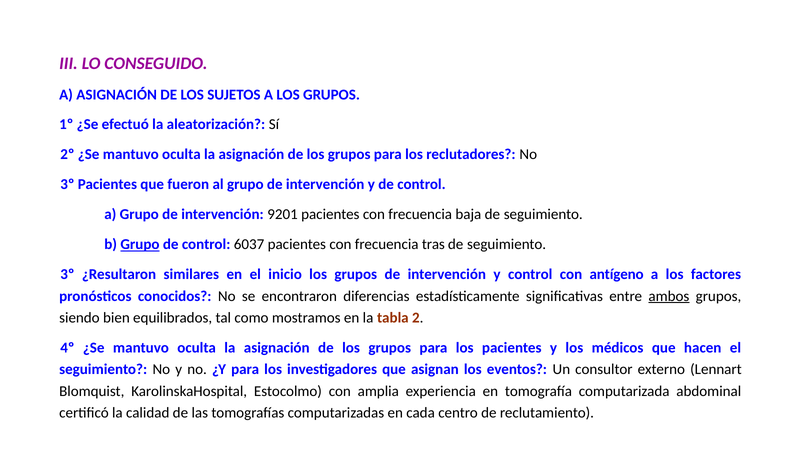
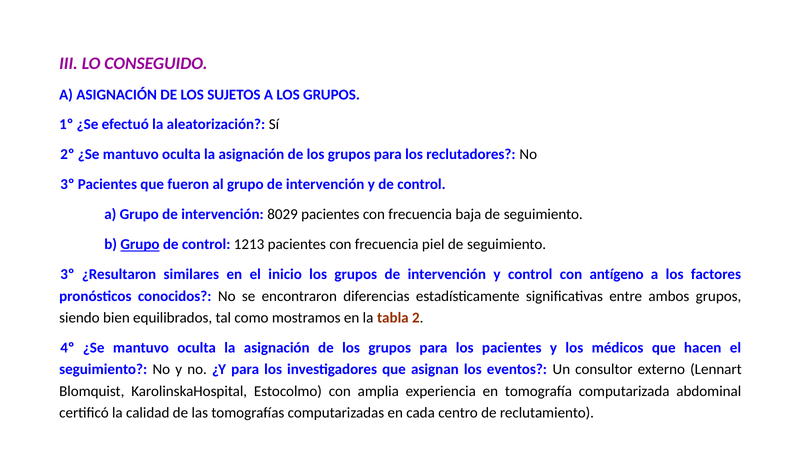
9201: 9201 -> 8029
6037: 6037 -> 1213
tras: tras -> piel
ambos underline: present -> none
